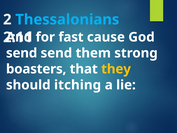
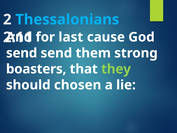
fast: fast -> last
they colour: yellow -> light green
itching: itching -> chosen
